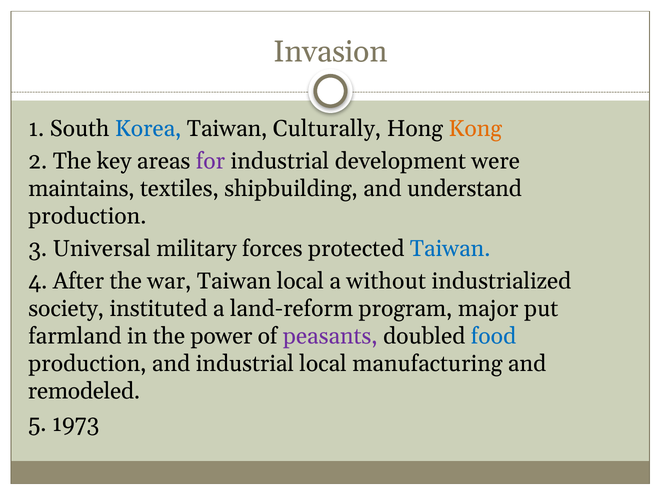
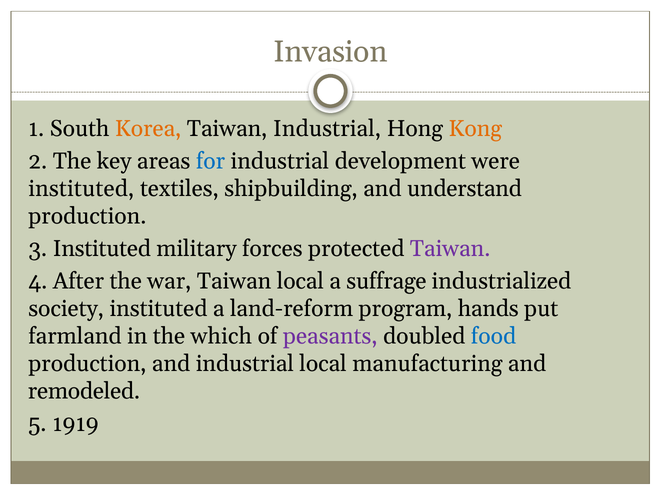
Korea colour: blue -> orange
Taiwan Culturally: Culturally -> Industrial
for colour: purple -> blue
maintains at (81, 189): maintains -> instituted
3 Universal: Universal -> Instituted
Taiwan at (450, 249) colour: blue -> purple
without: without -> suffrage
major: major -> hands
power: power -> which
1973: 1973 -> 1919
